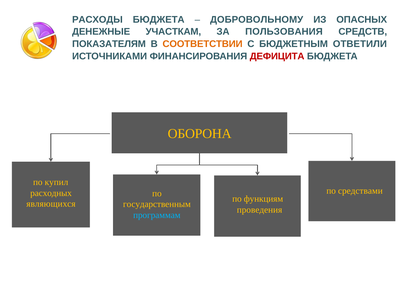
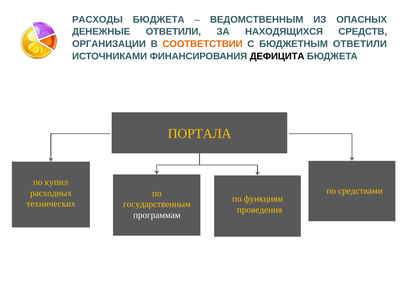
ДОБРОВОЛЬНОМУ: ДОБРОВОЛЬНОМУ -> ВЕДОМСТВЕННЫМ
ДЕНЕЖНЫЕ УЧАСТКАМ: УЧАСТКАМ -> ОТВЕТИЛИ
ПОЛЬЗОВАНИЯ: ПОЛЬЗОВАНИЯ -> НАХОДЯЩИХСЯ
ПОКАЗАТЕЛЯМ: ПОКАЗАТЕЛЯМ -> ОРГАНИЗАЦИИ
ДЕФИЦИТА colour: red -> black
ОБОРОНА: ОБОРОНА -> ПОРТАЛА
являющихся: являющихся -> технических
программам colour: light blue -> white
